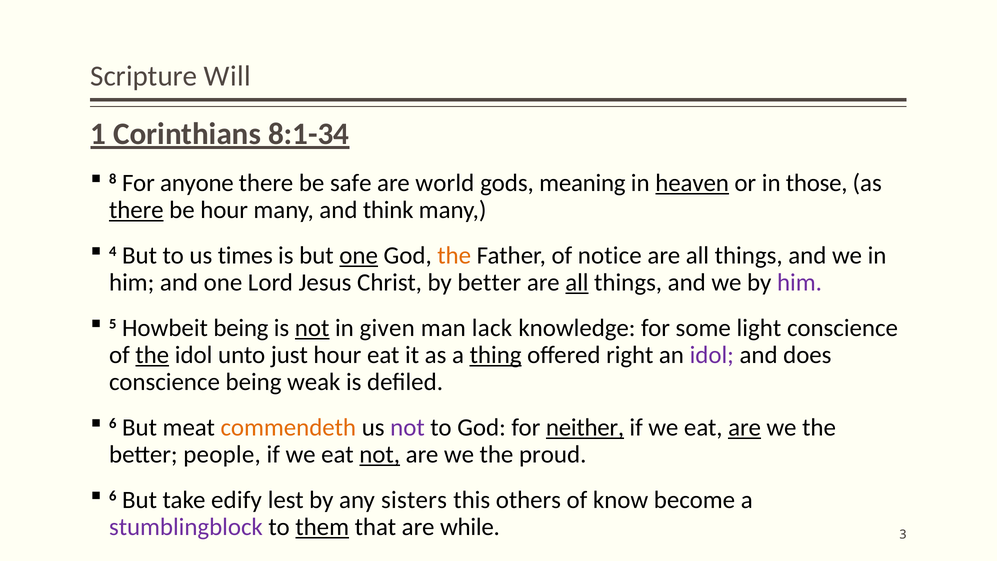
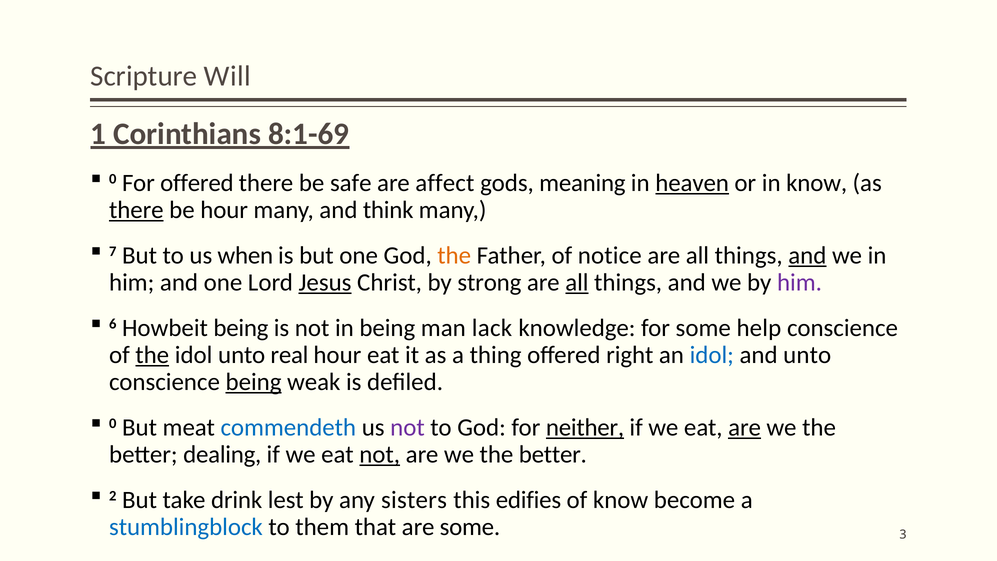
8:1-34: 8:1-34 -> 8:1-69
8 at (113, 179): 8 -> 0
For anyone: anyone -> offered
world: world -> affect
in those: those -> know
4: 4 -> 7
times: times -> when
one at (359, 255) underline: present -> none
and at (807, 255) underline: none -> present
Jesus underline: none -> present
by better: better -> strong
5: 5 -> 6
not at (312, 328) underline: present -> none
in given: given -> being
light: light -> help
just: just -> real
thing underline: present -> none
idol at (712, 355) colour: purple -> blue
and does: does -> unto
being at (254, 382) underline: none -> present
6 at (113, 423): 6 -> 0
commendeth colour: orange -> blue
people: people -> dealing
proud at (553, 454): proud -> better
6 at (113, 496): 6 -> 2
edify: edify -> drink
others: others -> edifies
stumblingblock colour: purple -> blue
them underline: present -> none
are while: while -> some
